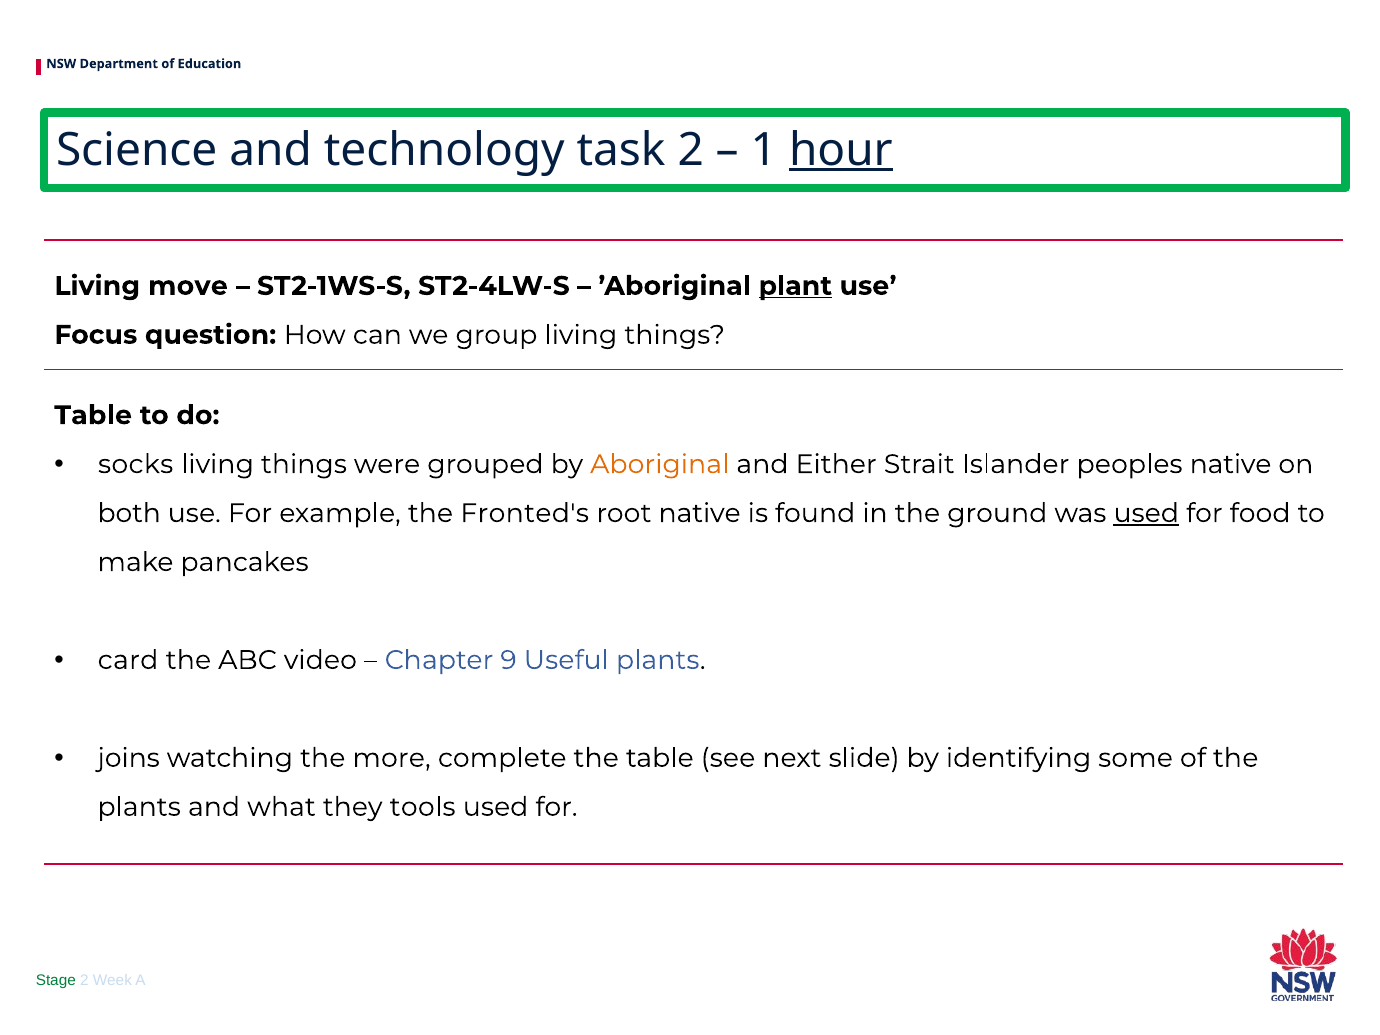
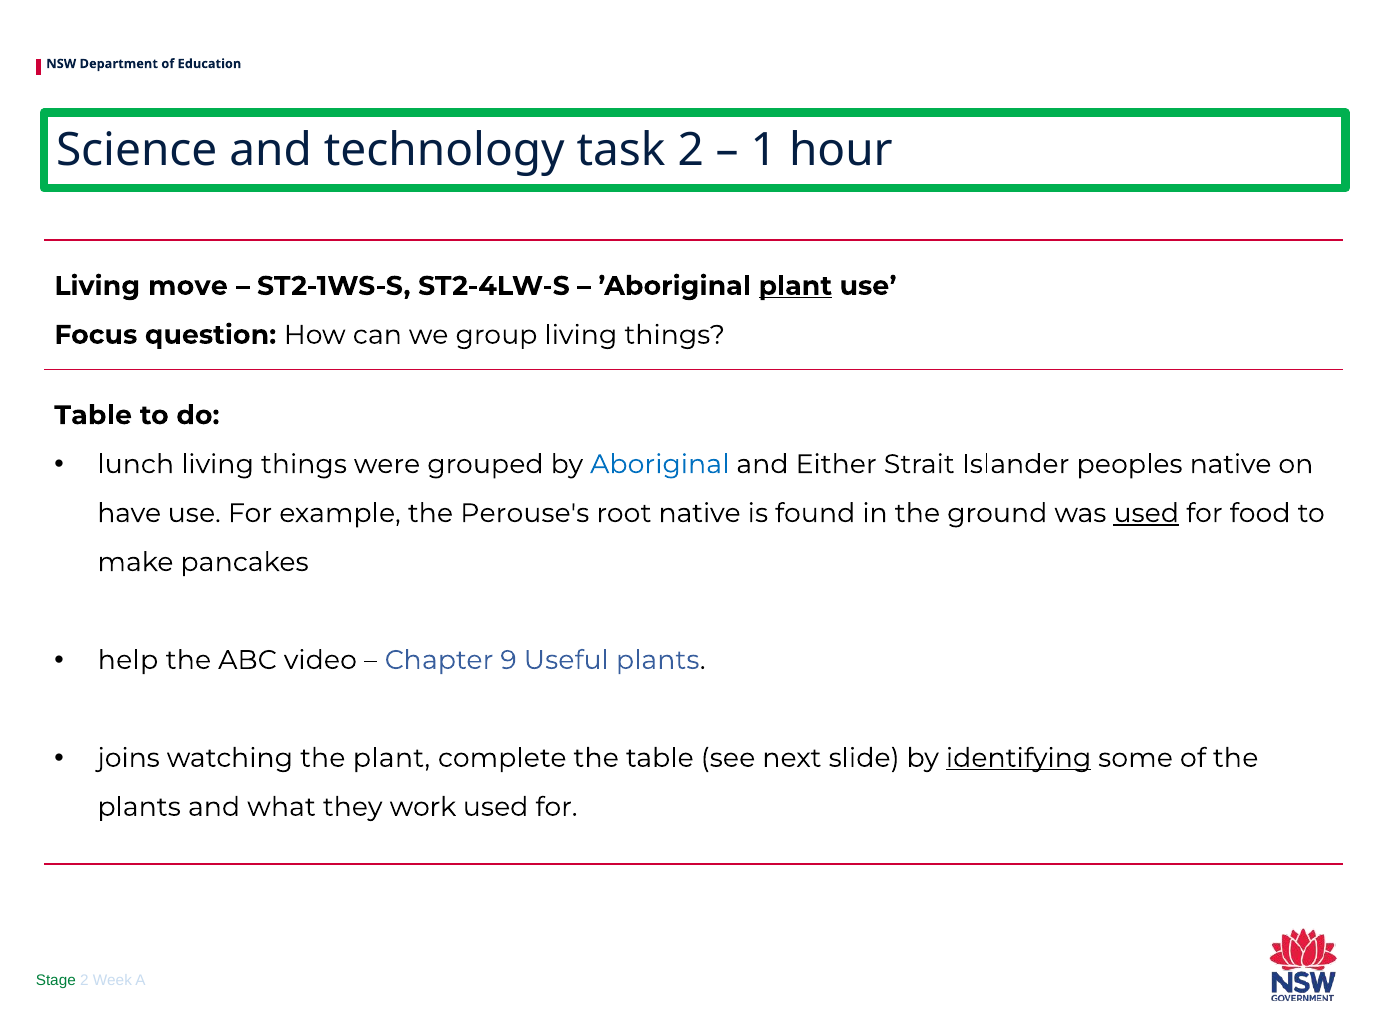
hour underline: present -> none
socks: socks -> lunch
Aboriginal colour: orange -> blue
both: both -> have
Fronted's: Fronted's -> Perouse's
card: card -> help
the more: more -> plant
identifying underline: none -> present
tools: tools -> work
